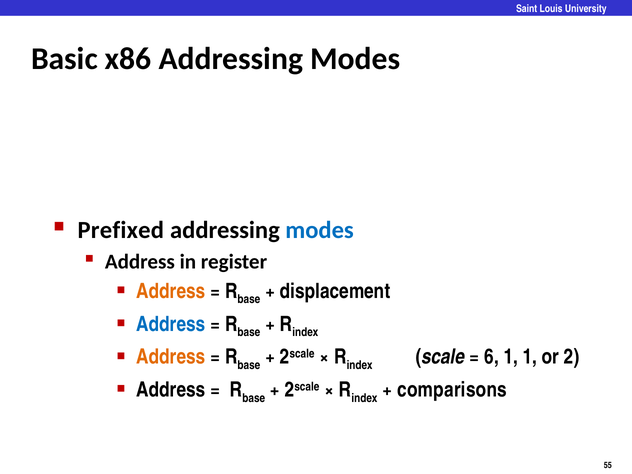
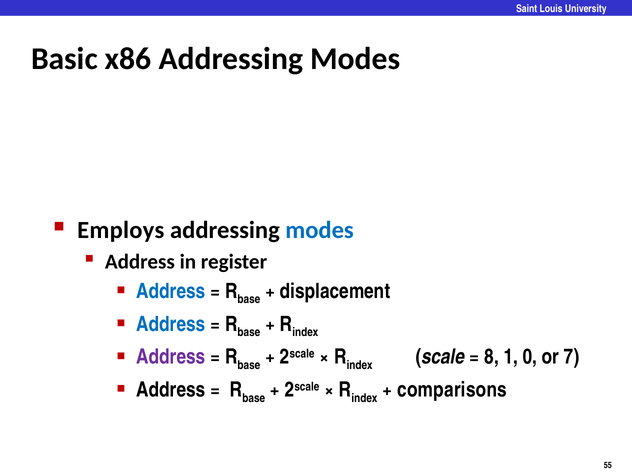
Prefixed: Prefixed -> Employs
Address at (171, 291) colour: orange -> blue
Address at (171, 357) colour: orange -> purple
6: 6 -> 8
1 1: 1 -> 0
2: 2 -> 7
